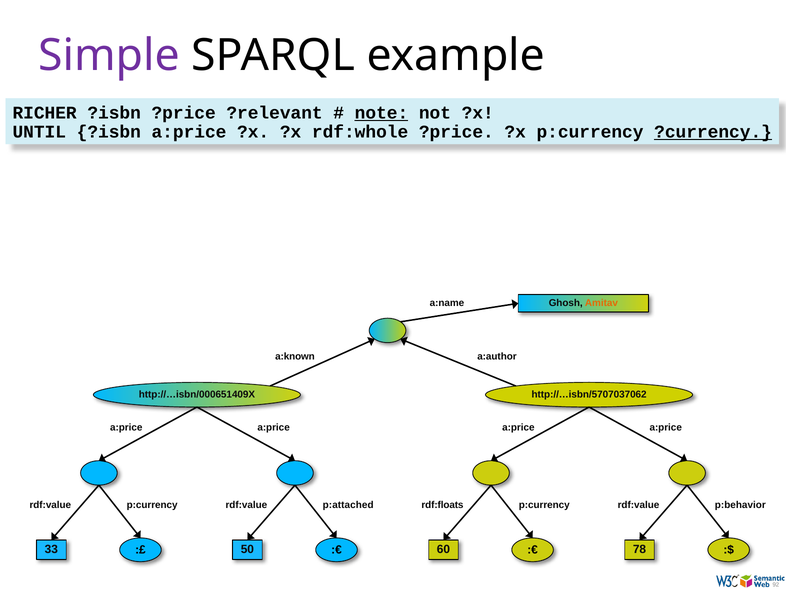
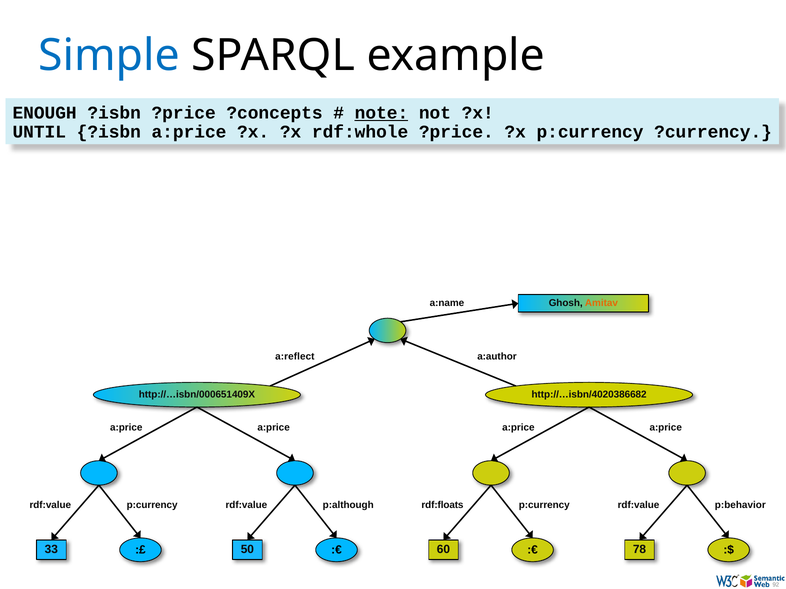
Simple colour: purple -> blue
RICHER: RICHER -> ENOUGH
?relevant: ?relevant -> ?concepts
?currency underline: present -> none
a:known: a:known -> a:reflect
http://…isbn/5707037062: http://…isbn/5707037062 -> http://…isbn/4020386682
p:attached: p:attached -> p:although
